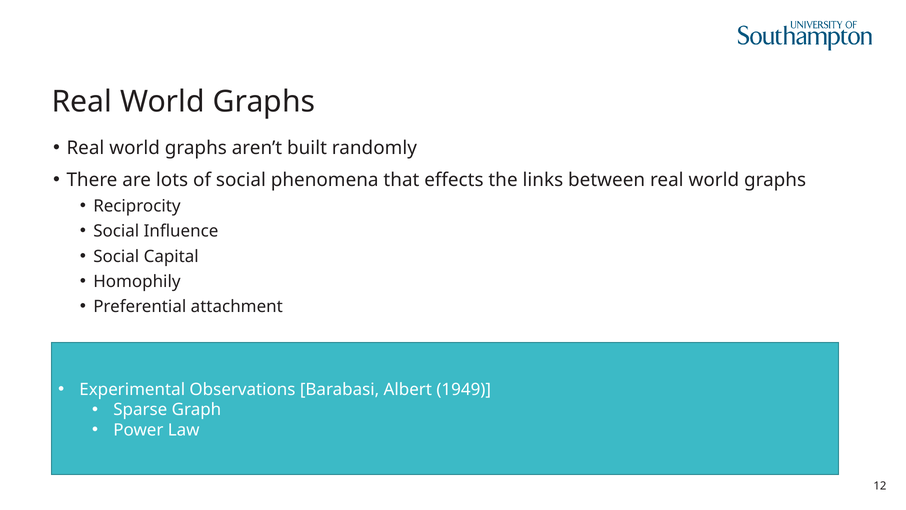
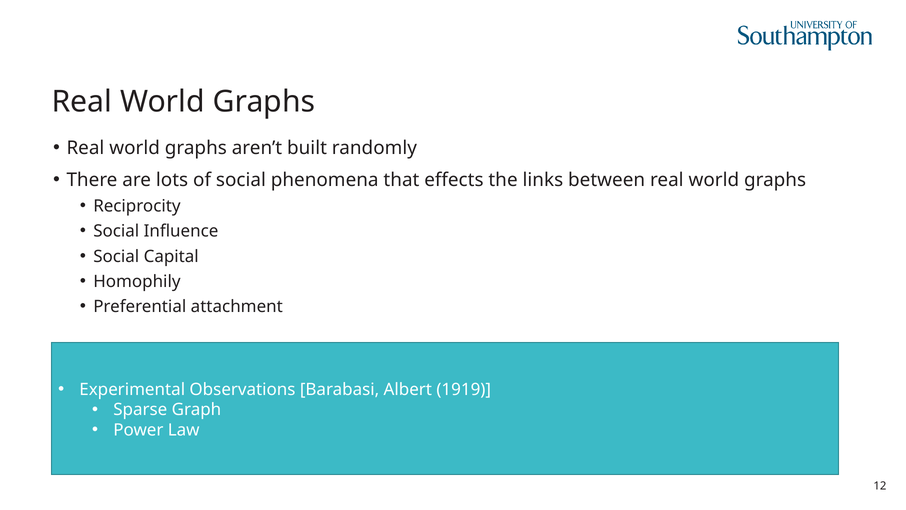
1949: 1949 -> 1919
